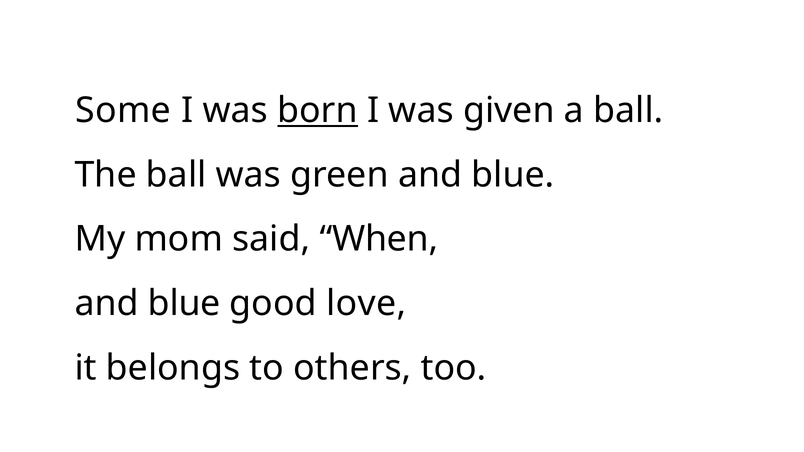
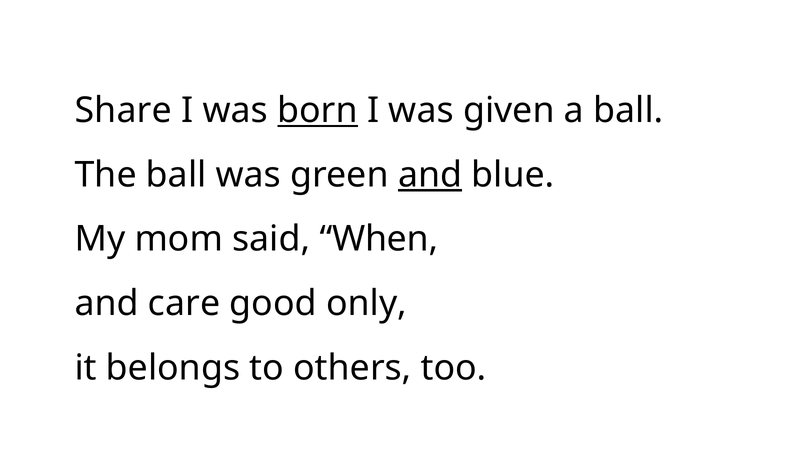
Some: Some -> Share
and at (430, 175) underline: none -> present
blue at (184, 304): blue -> care
love: love -> only
